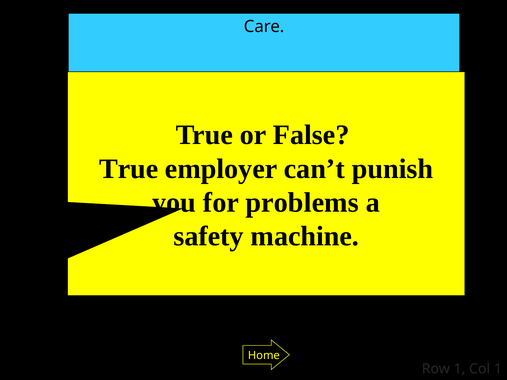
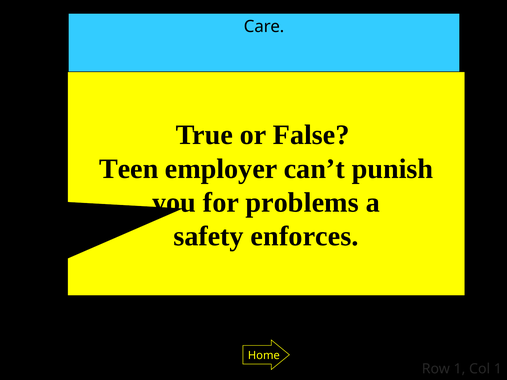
True at (129, 169): True -> Teen
machine: machine -> enforces
